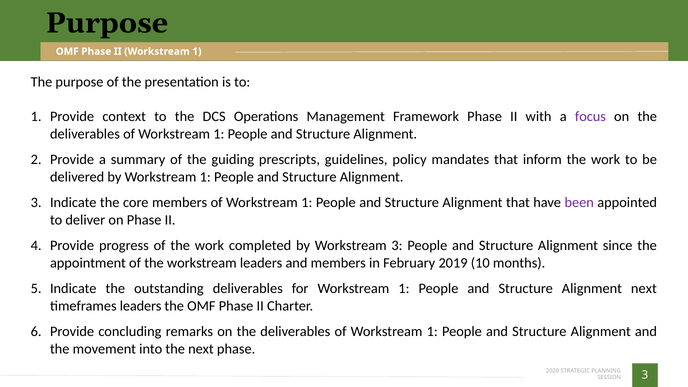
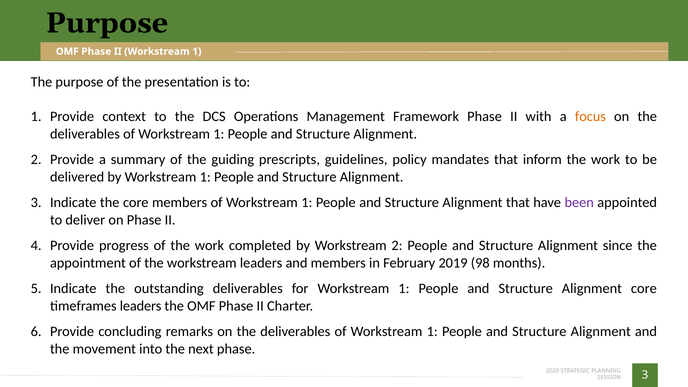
focus colour: purple -> orange
Workstream 3: 3 -> 2
10: 10 -> 98
Alignment next: next -> core
